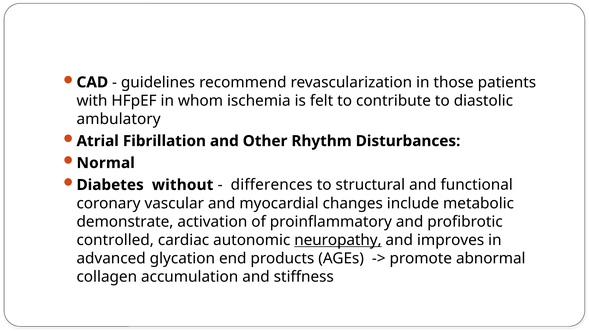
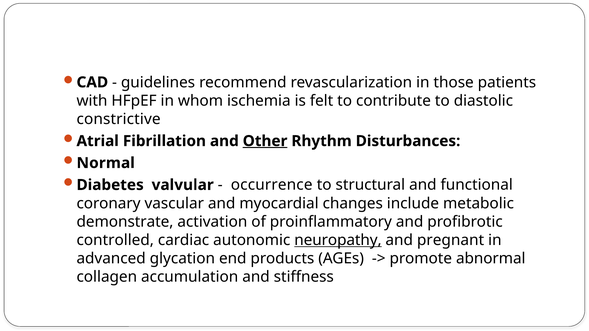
ambulatory: ambulatory -> constrictive
Other underline: none -> present
without: without -> valvular
differences: differences -> occurrence
improves: improves -> pregnant
